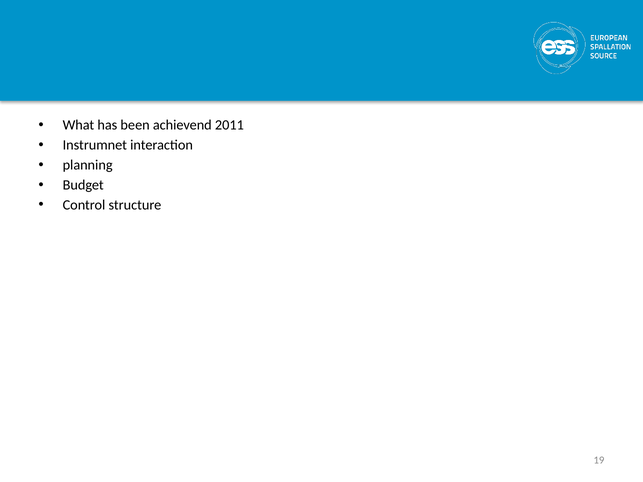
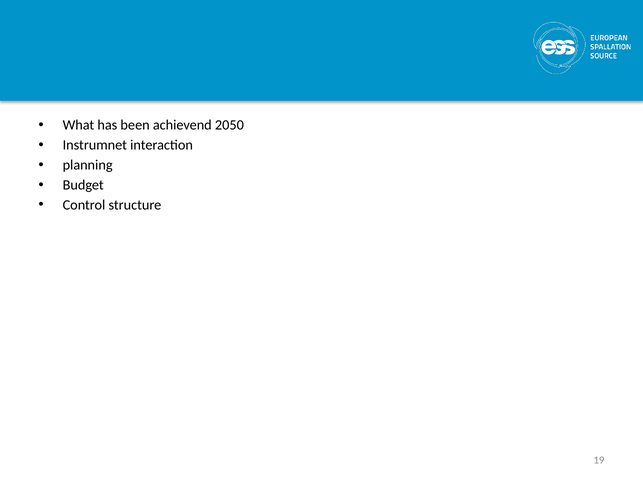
2011: 2011 -> 2050
